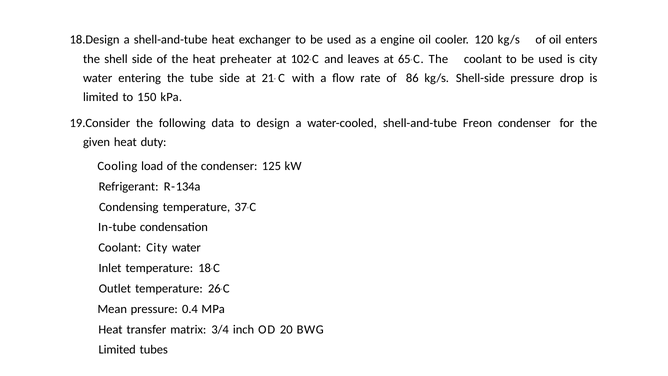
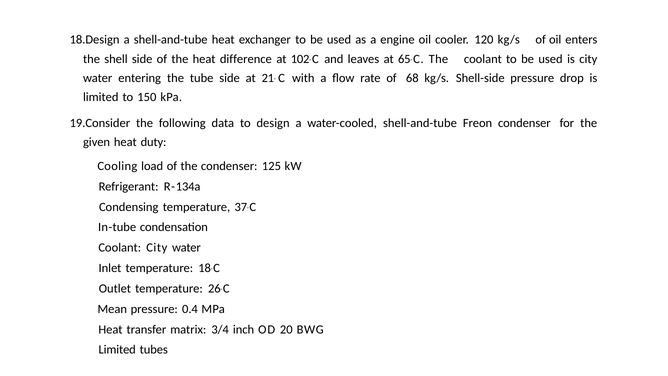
preheater: preheater -> difference
86: 86 -> 68
